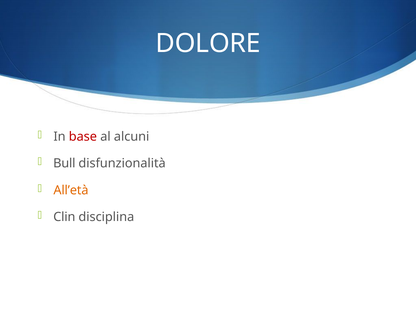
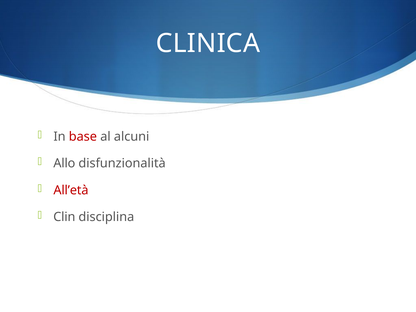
DOLORE: DOLORE -> CLINICA
Bull: Bull -> Allo
All’età colour: orange -> red
